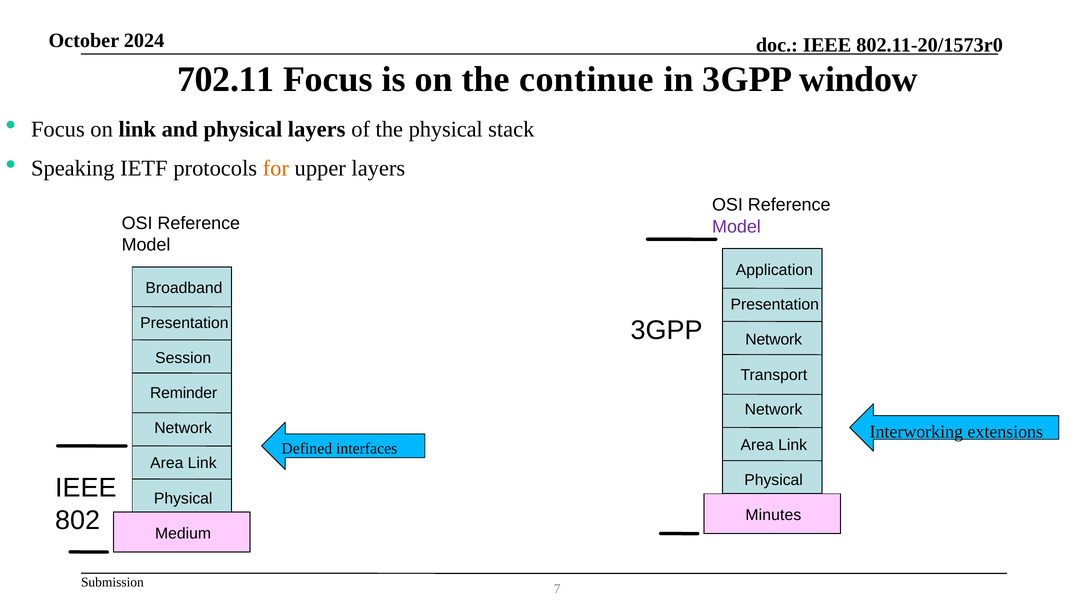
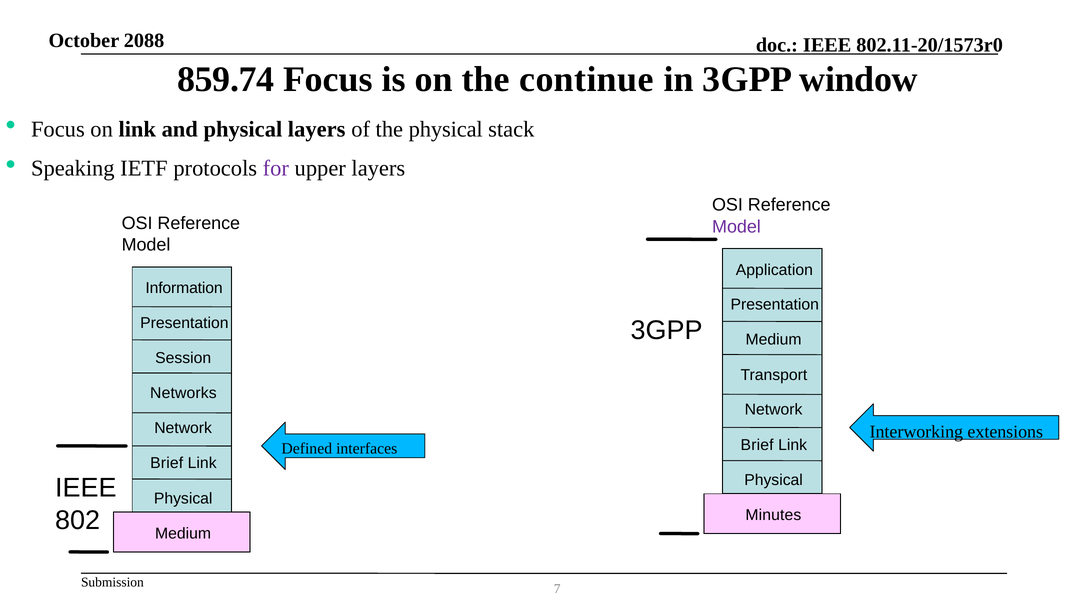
2024: 2024 -> 2088
702.11: 702.11 -> 859.74
for colour: orange -> purple
Broadband: Broadband -> Information
Network at (774, 340): Network -> Medium
Reminder: Reminder -> Networks
Area at (757, 445): Area -> Brief
Area at (167, 463): Area -> Brief
